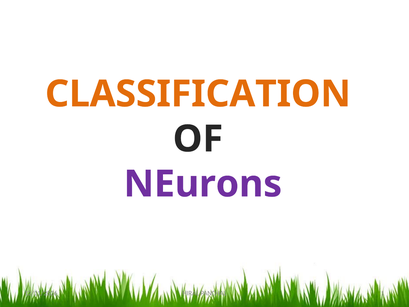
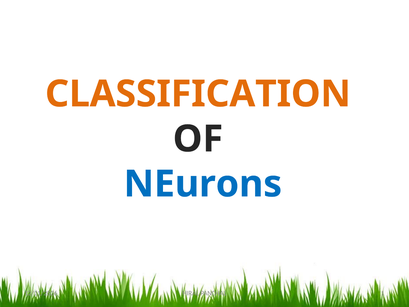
NEurons colour: purple -> blue
